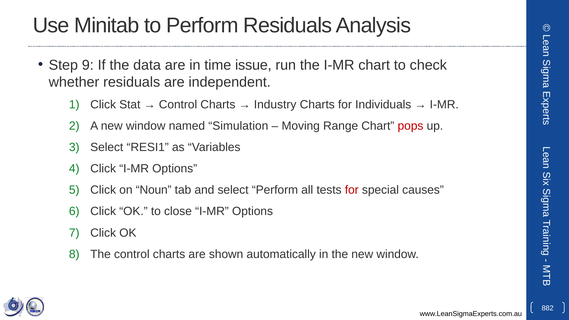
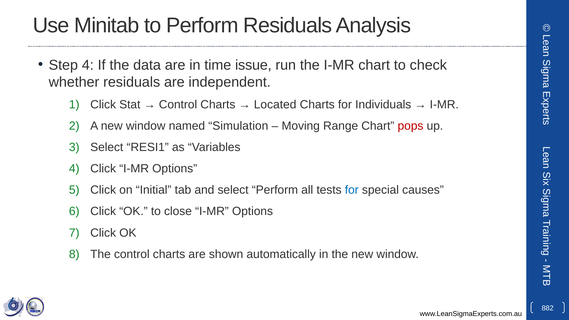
Step 9: 9 -> 4
Industry: Industry -> Located
Noun: Noun -> Initial
for at (352, 190) colour: red -> blue
